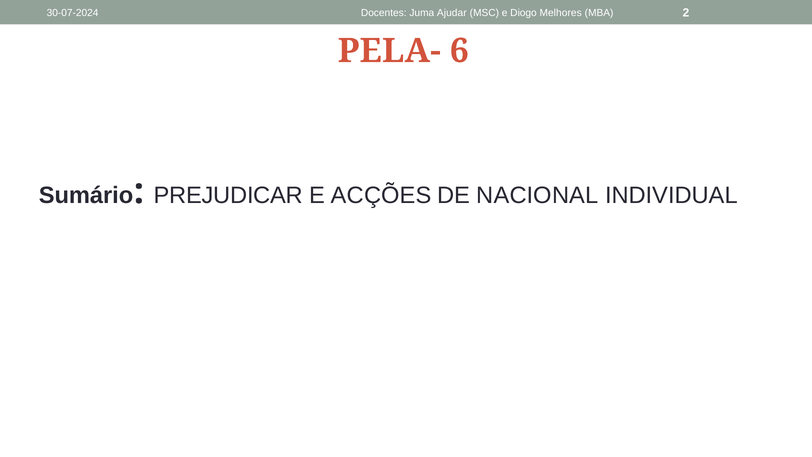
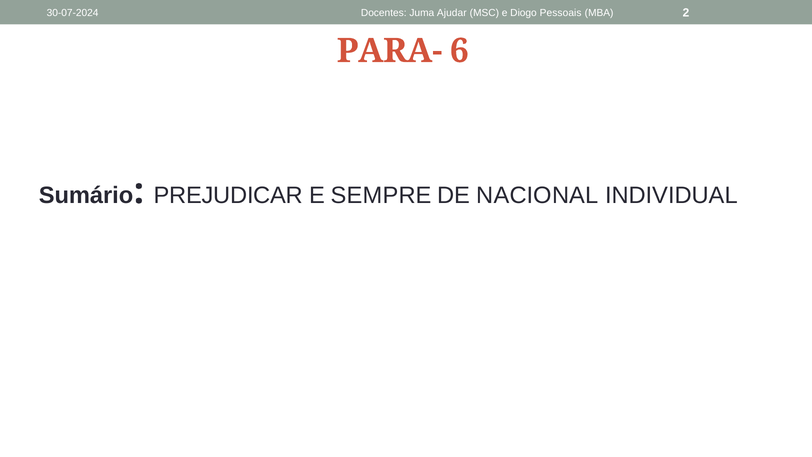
Melhores: Melhores -> Pessoais
PELA-: PELA- -> PARA-
ACÇÕES: ACÇÕES -> SEMPRE
